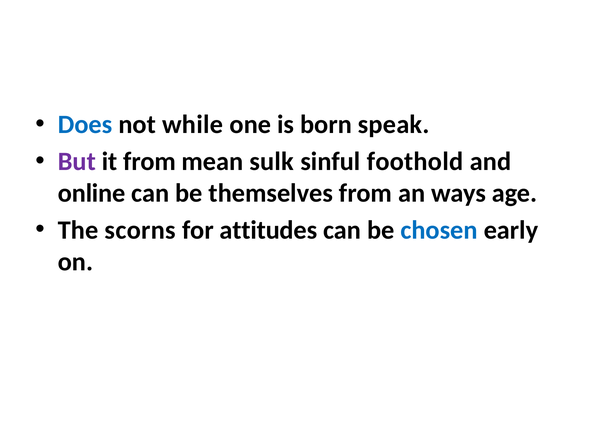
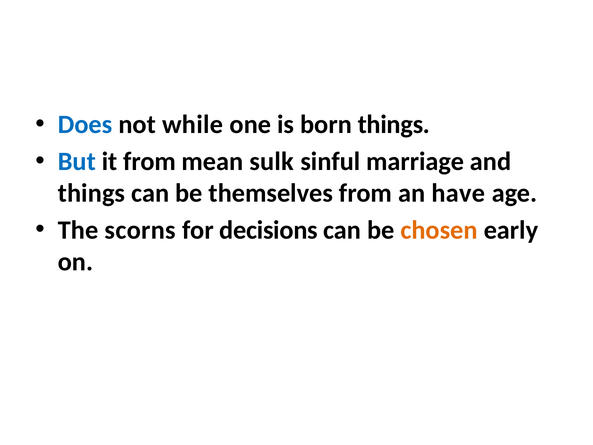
born speak: speak -> things
But colour: purple -> blue
foothold: foothold -> marriage
online at (92, 193): online -> things
ways: ways -> have
attitudes: attitudes -> decisions
chosen colour: blue -> orange
